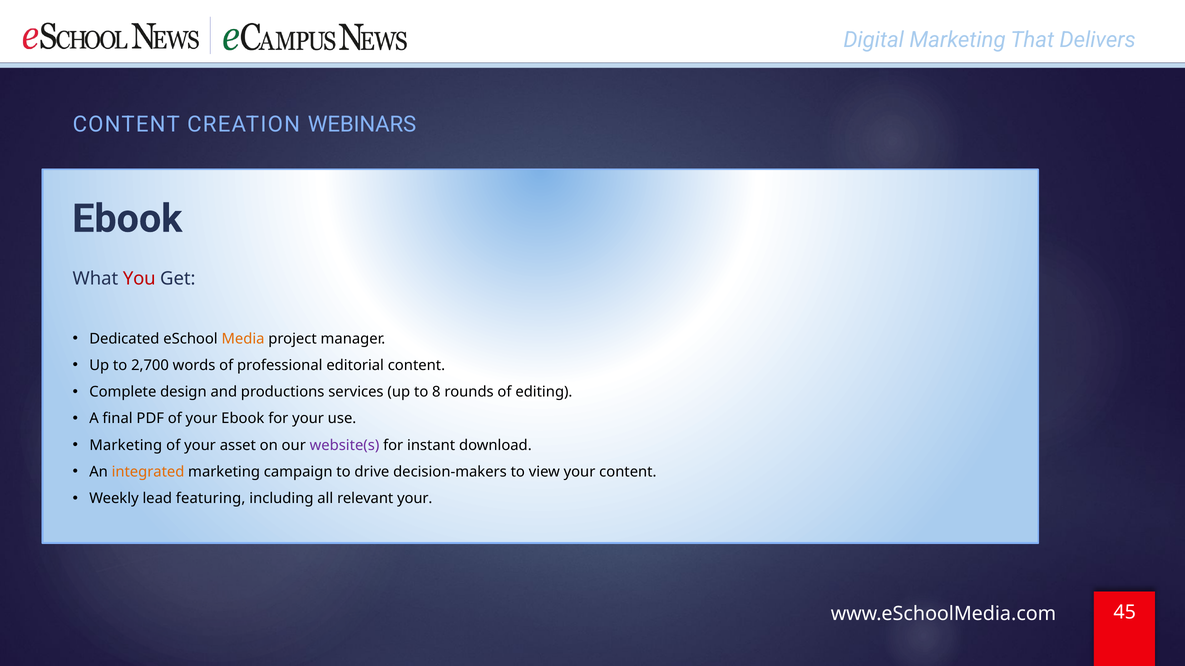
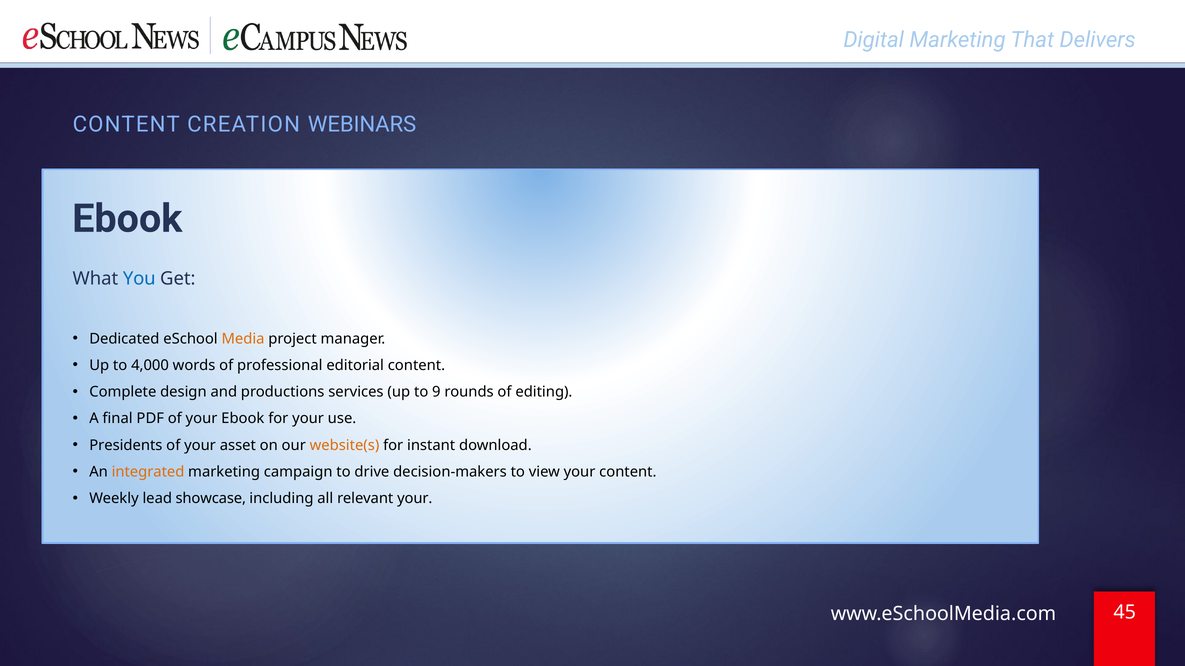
You colour: red -> blue
2,700: 2,700 -> 4,000
8: 8 -> 9
Marketing at (126, 446): Marketing -> Presidents
website(s colour: purple -> orange
featuring: featuring -> showcase
